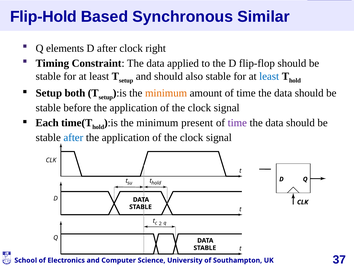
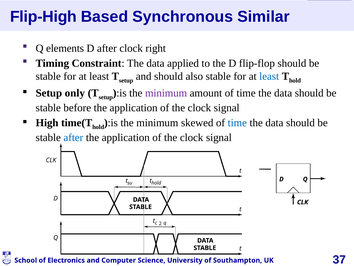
Flip-Hold: Flip-Hold -> Flip-High
both: both -> only
minimum at (166, 93) colour: orange -> purple
Each: Each -> High
present: present -> skewed
time at (237, 123) colour: purple -> blue
